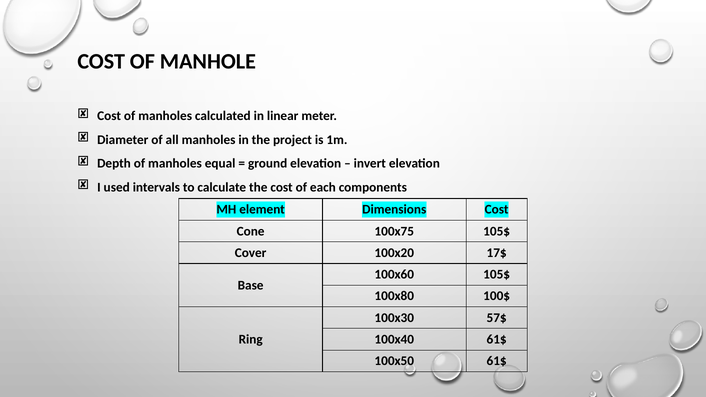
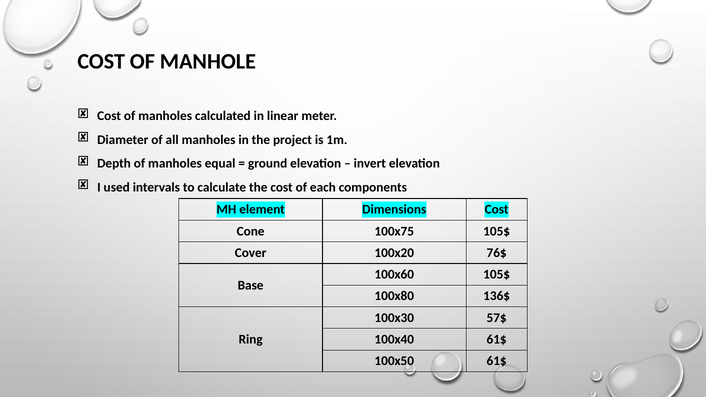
17$: 17$ -> 76$
100$: 100$ -> 136$
